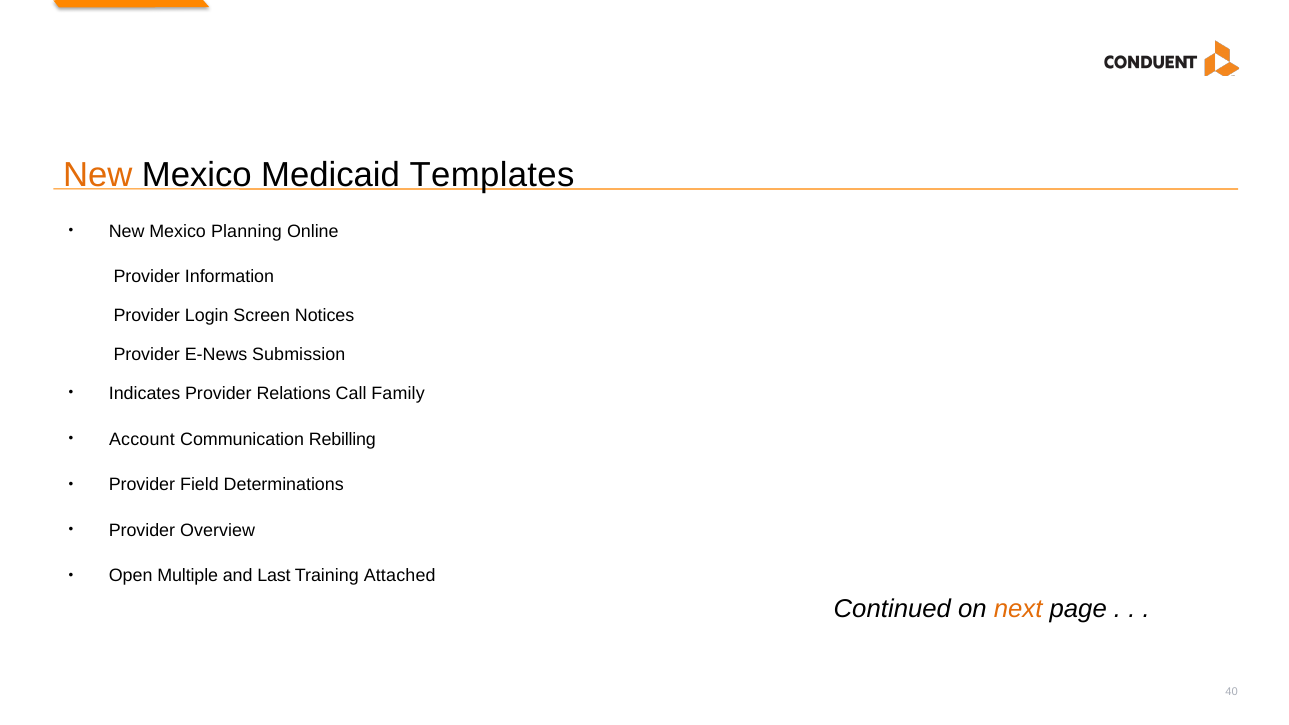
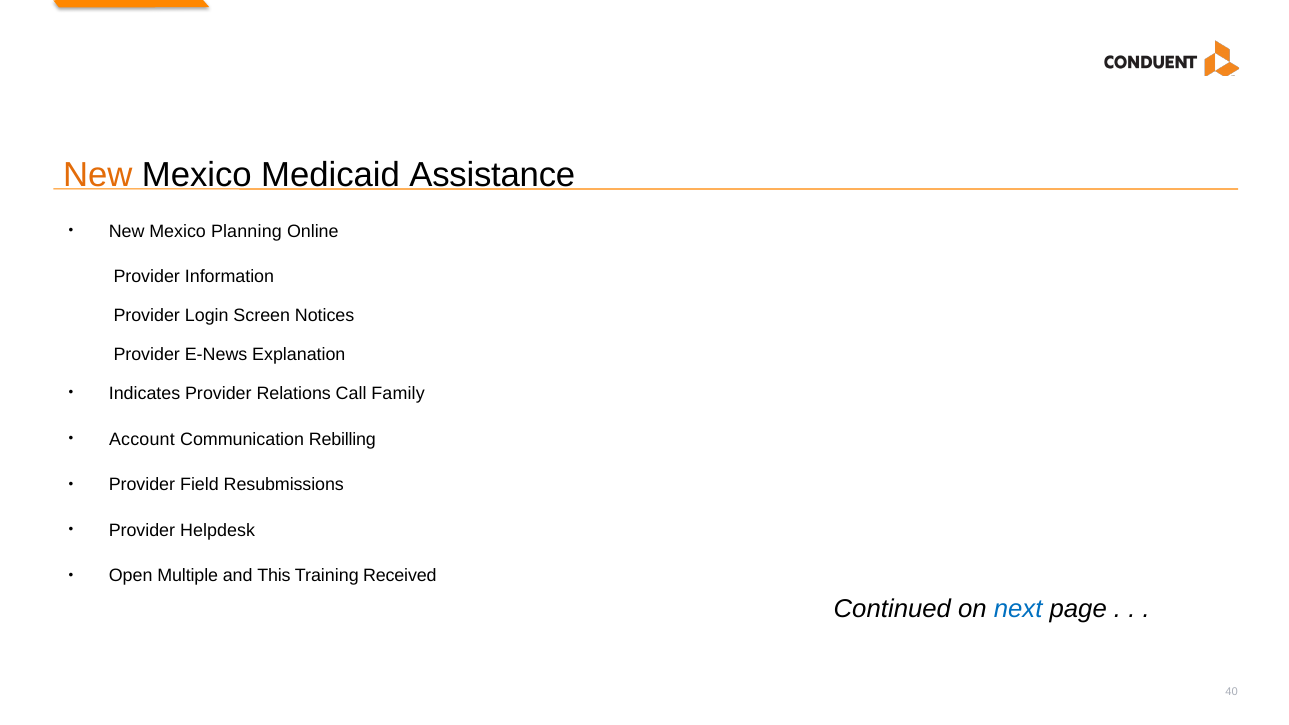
Templates: Templates -> Assistance
Submission: Submission -> Explanation
Determinations: Determinations -> Resubmissions
Overview: Overview -> Helpdesk
Last: Last -> This
Attached: Attached -> Received
next colour: orange -> blue
